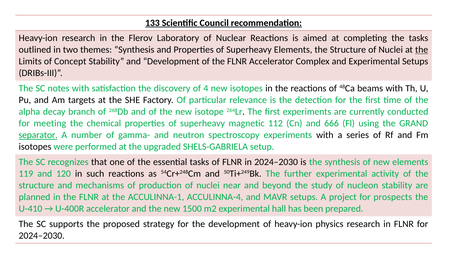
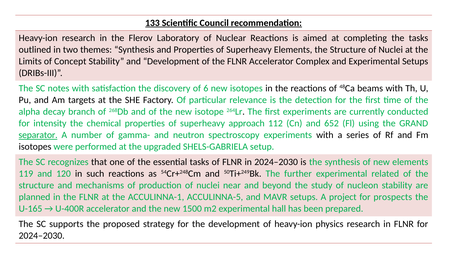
the at (422, 50) underline: present -> none
4: 4 -> 6
meeting: meeting -> intensity
magnetic: magnetic -> approach
666: 666 -> 652
activity: activity -> related
ACCULINNA-4: ACCULINNA-4 -> ACCULINNA-5
U-410: U-410 -> U-165
